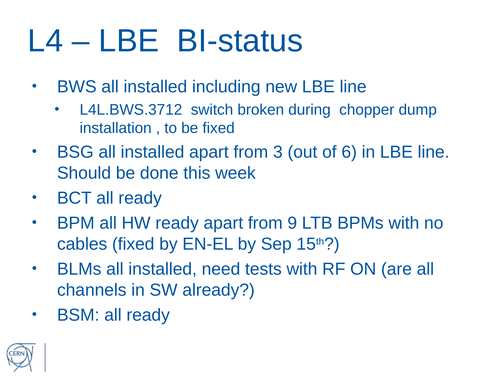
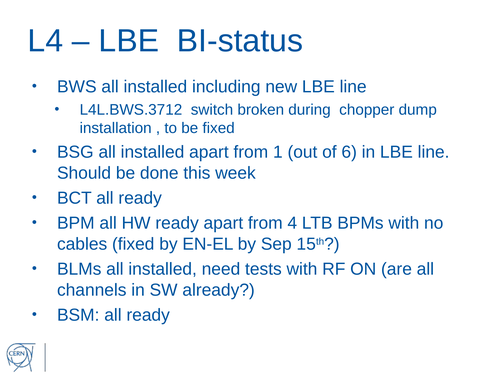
3: 3 -> 1
9: 9 -> 4
